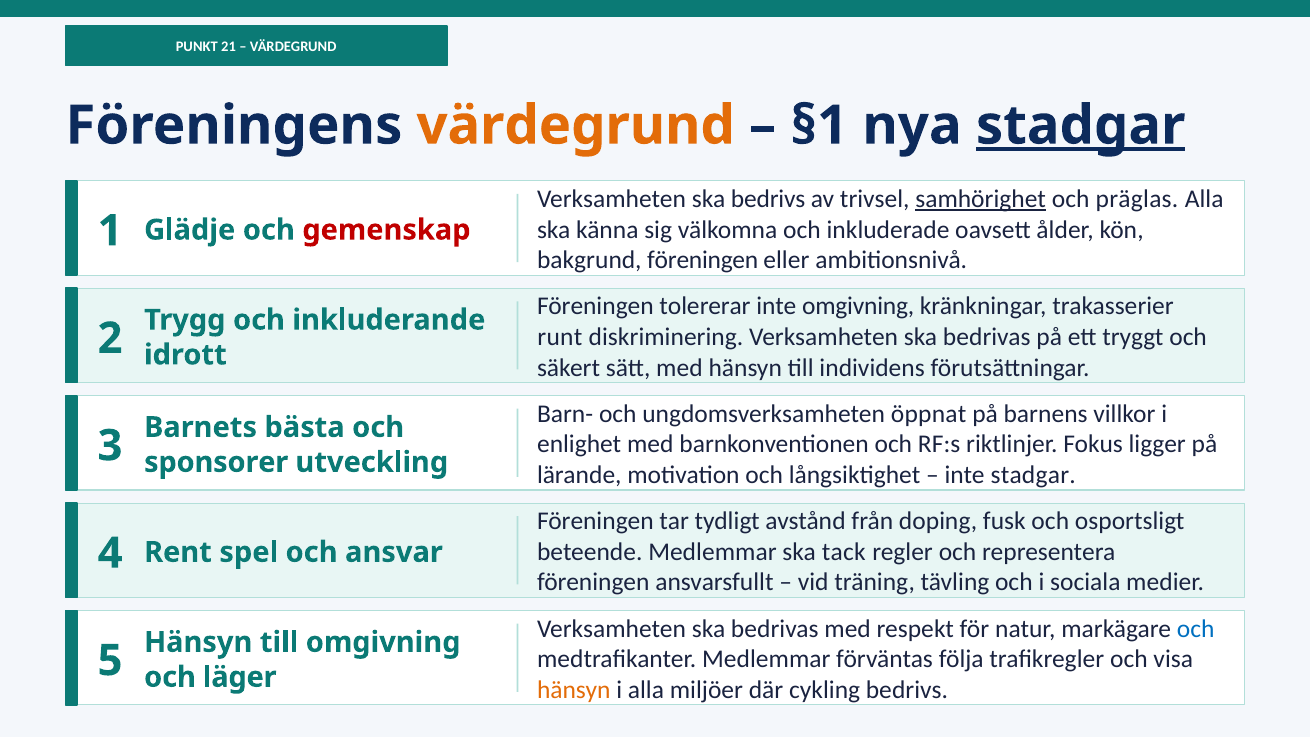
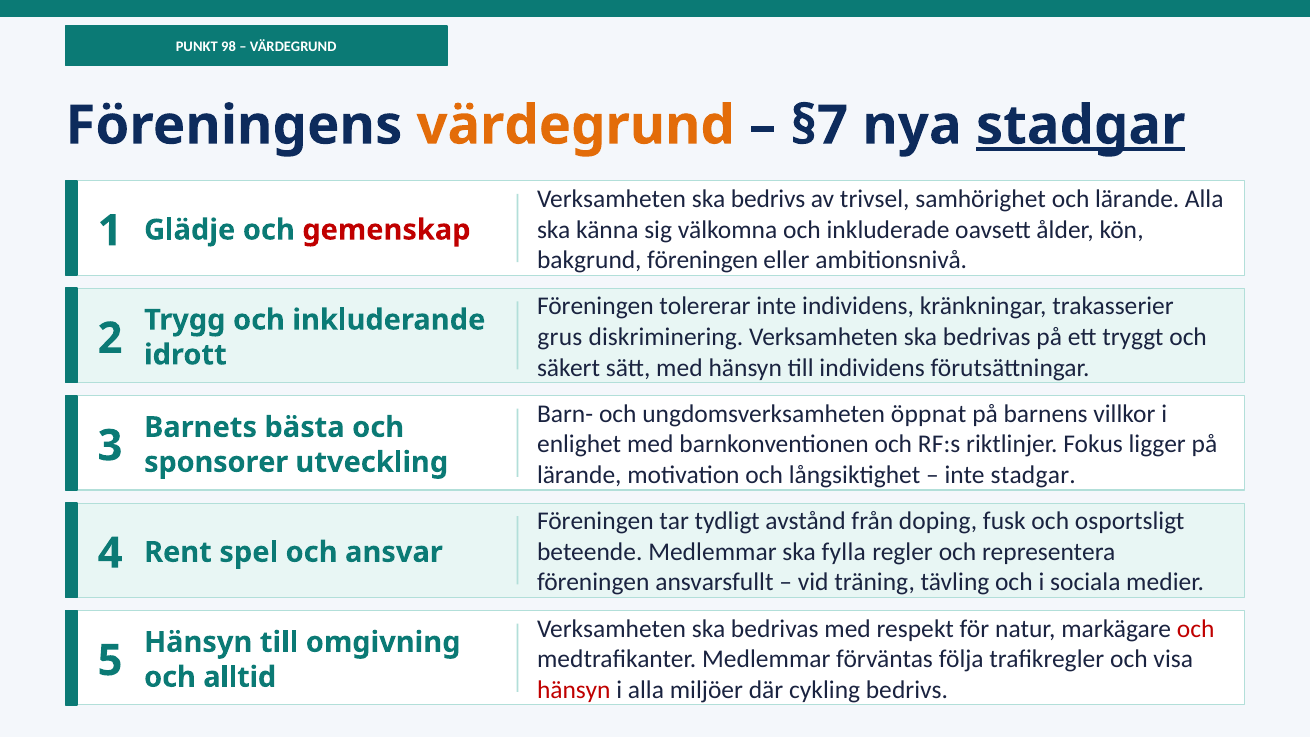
21: 21 -> 98
§1: §1 -> §7
samhörighet underline: present -> none
och präglas: präglas -> lärande
inte omgivning: omgivning -> individens
runt: runt -> grus
tack: tack -> fylla
och at (1196, 629) colour: blue -> red
läger: läger -> alltid
hänsyn at (574, 690) colour: orange -> red
